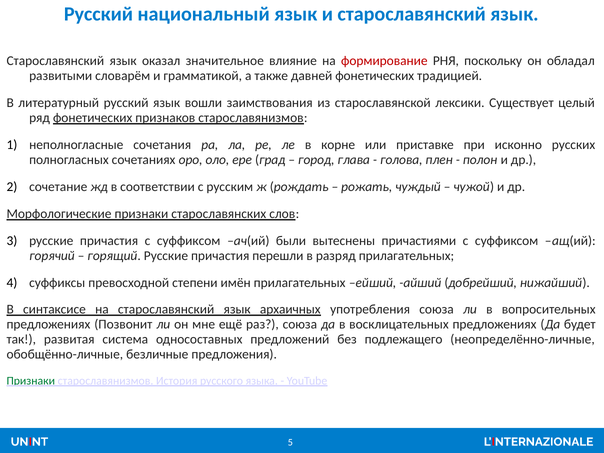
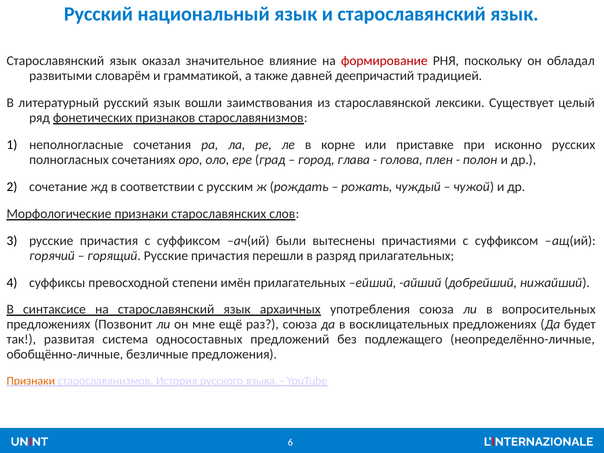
давней фонетических: фонетических -> деепричастий
Признаки at (31, 381) colour: green -> orange
5: 5 -> 6
